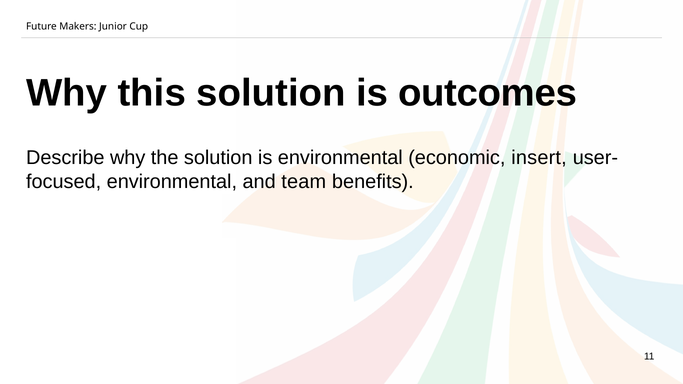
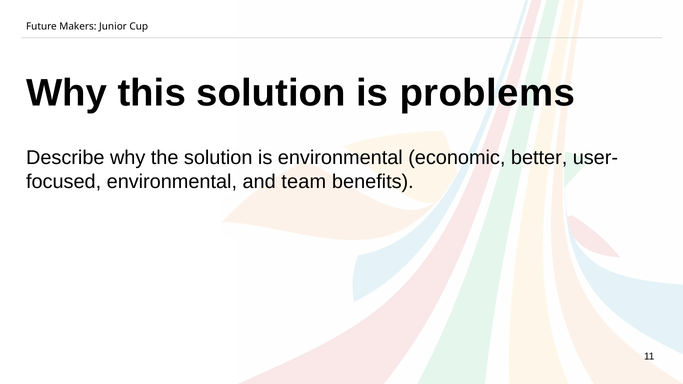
outcomes: outcomes -> problems
insert: insert -> better
